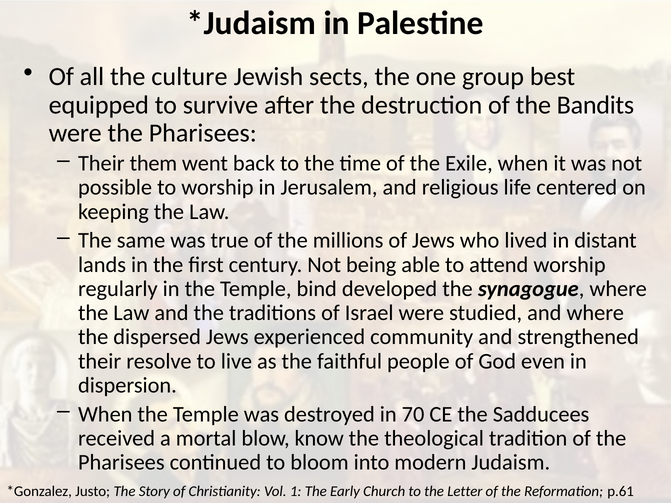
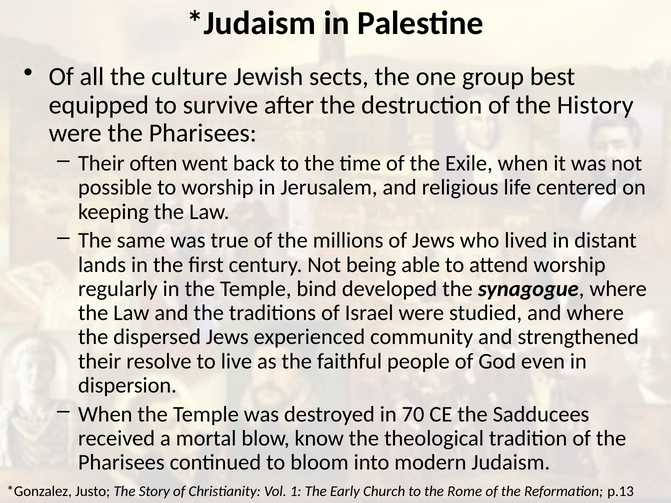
Bandits: Bandits -> History
them: them -> often
Letter: Letter -> Rome
p.61: p.61 -> p.13
